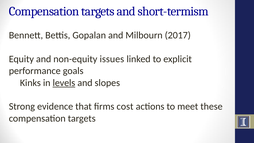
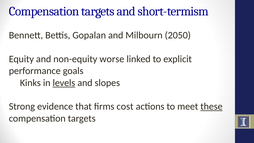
2017: 2017 -> 2050
issues: issues -> worse
these underline: none -> present
